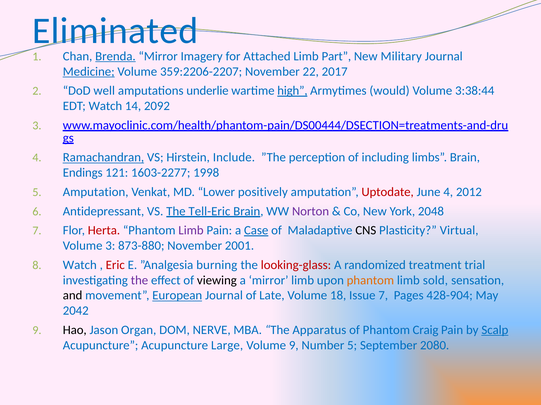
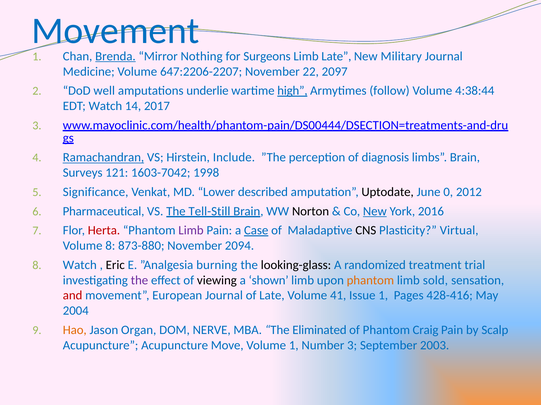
Eliminated at (115, 31): Eliminated -> Movement
Imagery: Imagery -> Nothing
Attached: Attached -> Surgeons
Limb Part: Part -> Late
Medicine underline: present -> none
359:2206-2207: 359:2206-2207 -> 647:2206-2207
2017: 2017 -> 2097
would: would -> follow
3:38:44: 3:38:44 -> 4:38:44
2092: 2092 -> 2017
including: including -> diagnosis
Endings: Endings -> Surveys
1603-2277: 1603-2277 -> 1603-7042
Amputation at (96, 192): Amputation -> Significance
positively: positively -> described
Uptodate colour: red -> black
June 4: 4 -> 0
Antidepressant: Antidepressant -> Pharmaceutical
Tell-Eric: Tell-Eric -> Tell-Still
Norton colour: purple -> black
New at (375, 212) underline: none -> present
2048: 2048 -> 2016
Volume 3: 3 -> 8
2001: 2001 -> 2094
Eric colour: red -> black
looking-glass colour: red -> black
a mirror: mirror -> shown
and colour: black -> red
European underline: present -> none
18: 18 -> 41
Issue 7: 7 -> 1
428-904: 428-904 -> 428-416
2042: 2042 -> 2004
Hao colour: black -> orange
Apparatus: Apparatus -> Eliminated
Scalp underline: present -> none
Large: Large -> Move
Volume 9: 9 -> 1
Number 5: 5 -> 3
2080: 2080 -> 2003
